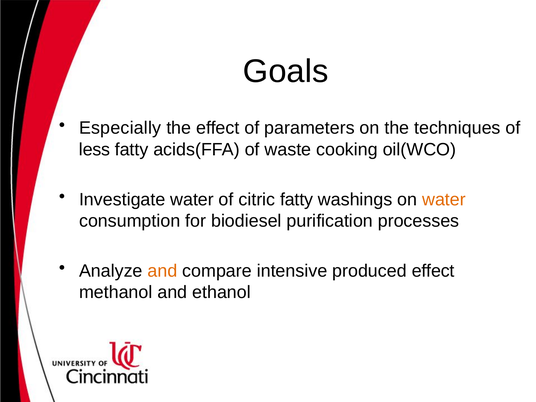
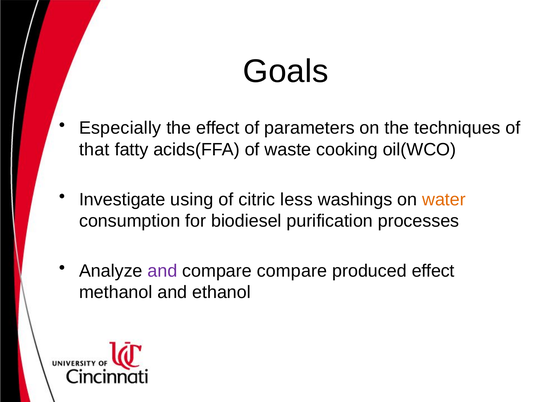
less: less -> that
Investigate water: water -> using
citric fatty: fatty -> less
and at (162, 271) colour: orange -> purple
compare intensive: intensive -> compare
